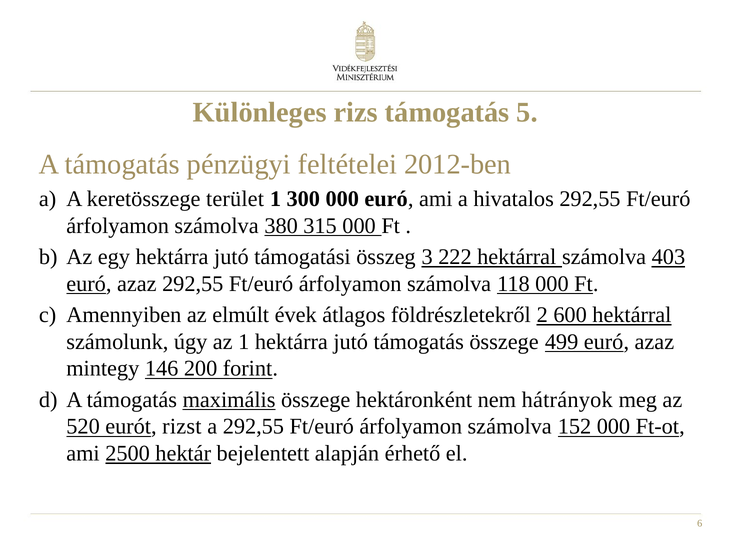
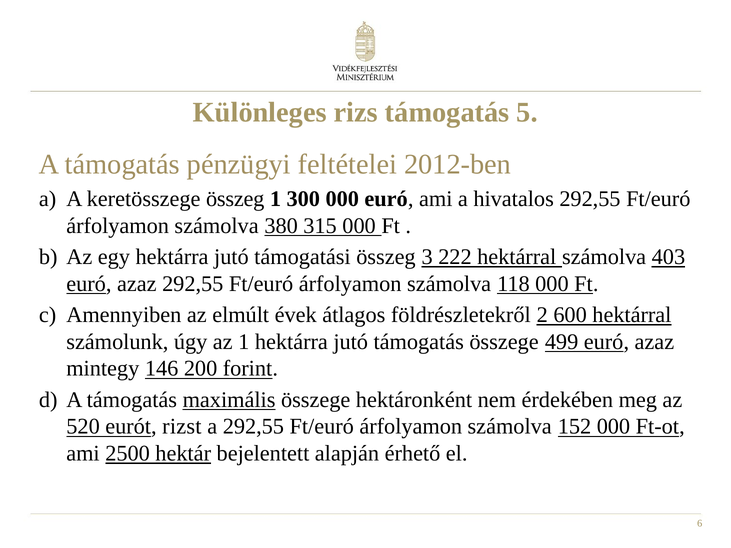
keretösszege terület: terület -> összeg
hátrányok: hátrányok -> érdekében
